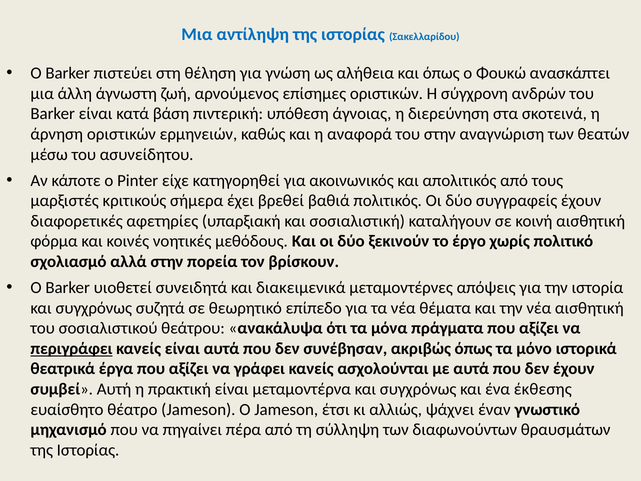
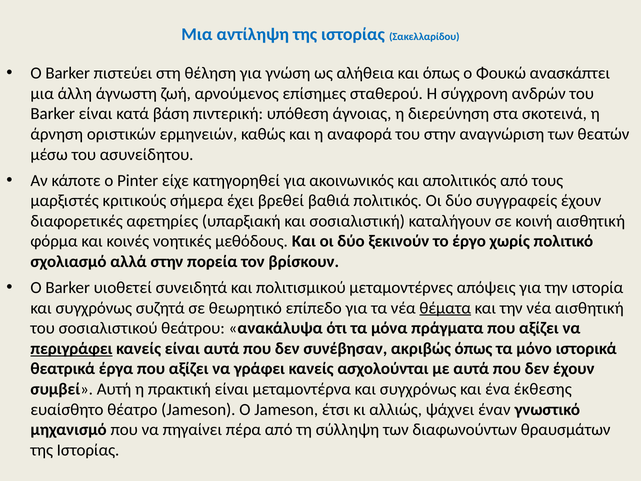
επίσημες οριστικών: οριστικών -> σταθερού
διακειμενικά: διακειμενικά -> πολιτισμικού
θέματα underline: none -> present
